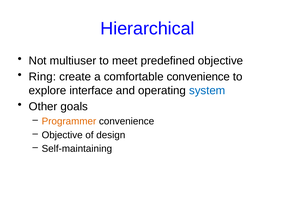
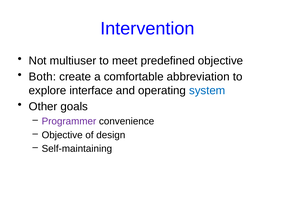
Hierarchical: Hierarchical -> Intervention
Ring: Ring -> Both
comfortable convenience: convenience -> abbreviation
Programmer colour: orange -> purple
